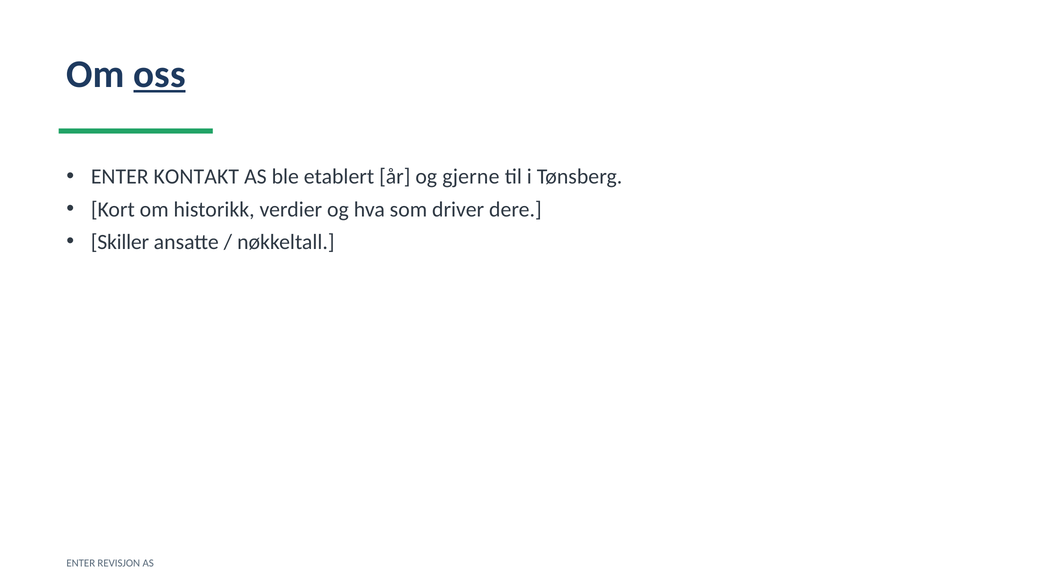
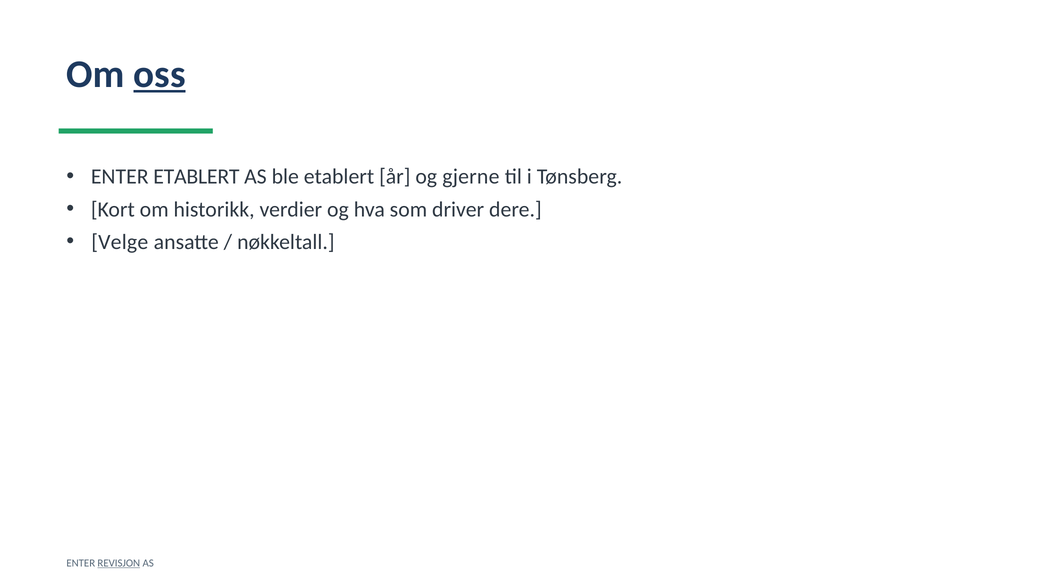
ENTER KONTAKT: KONTAKT -> ETABLERT
Skiller: Skiller -> Velge
REVISJON underline: none -> present
